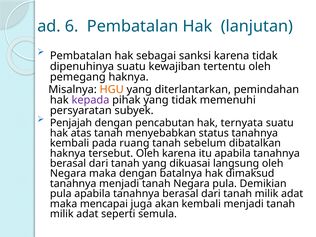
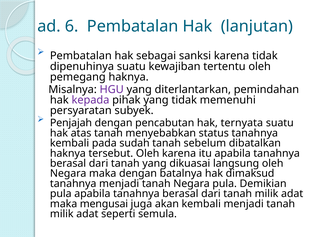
HGU colour: orange -> purple
ruang: ruang -> sudah
mencapai: mencapai -> mengusai
